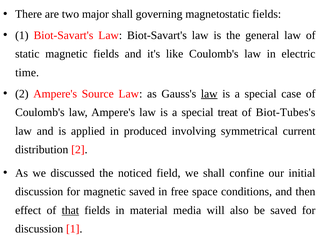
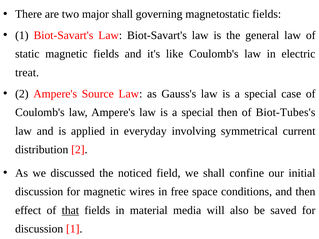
time: time -> treat
law at (209, 94) underline: present -> none
special treat: treat -> then
produced: produced -> everyday
magnetic saved: saved -> wires
